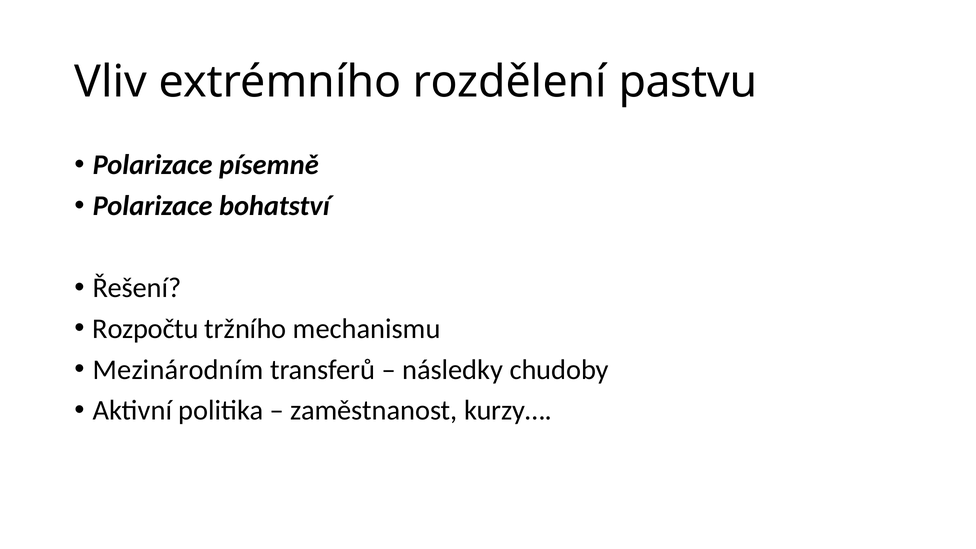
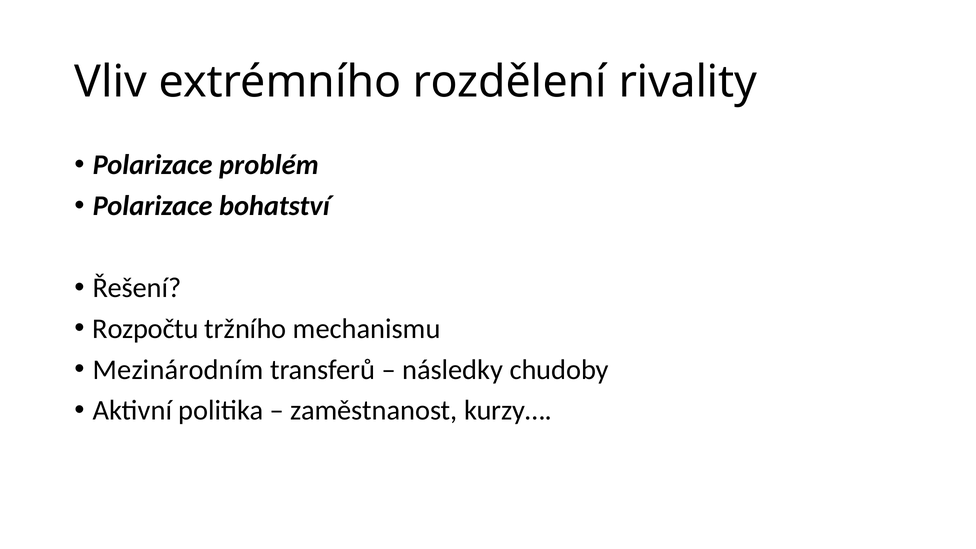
pastvu: pastvu -> rivality
písemně: písemně -> problém
